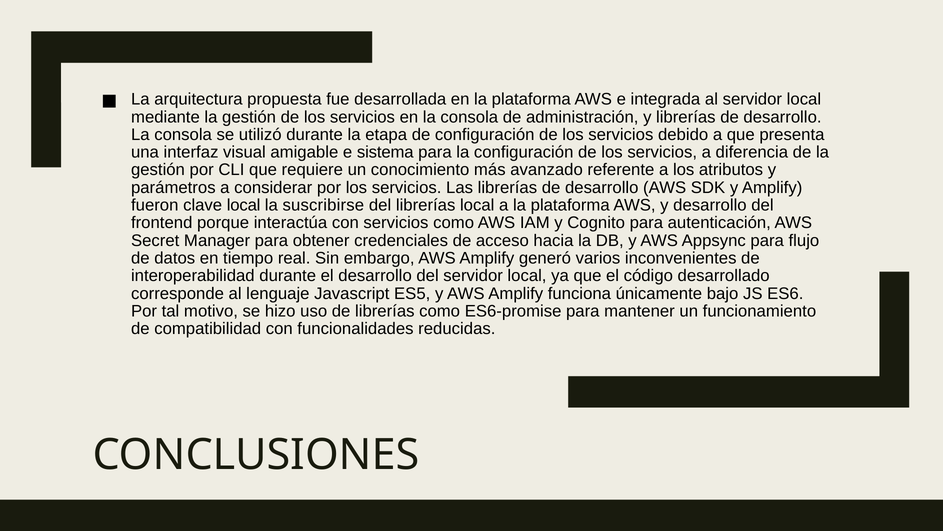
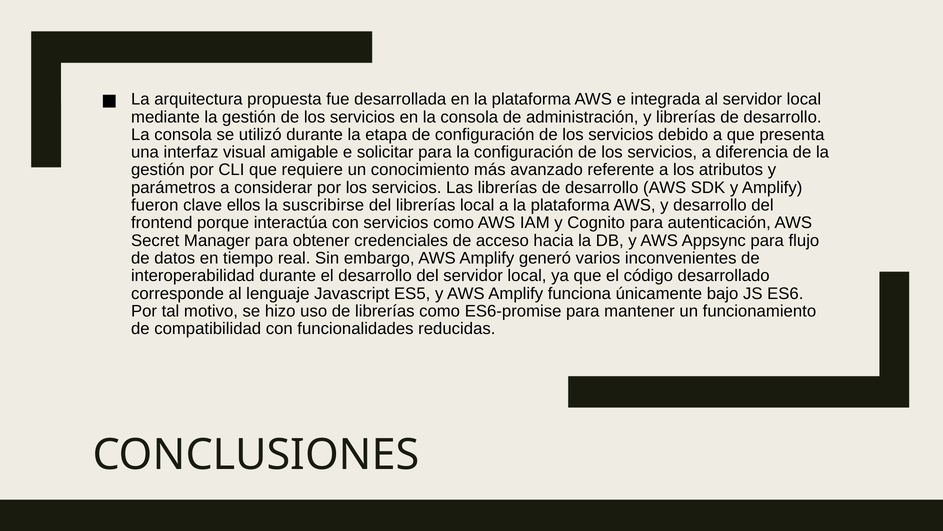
sistema: sistema -> solicitar
clave local: local -> ellos
